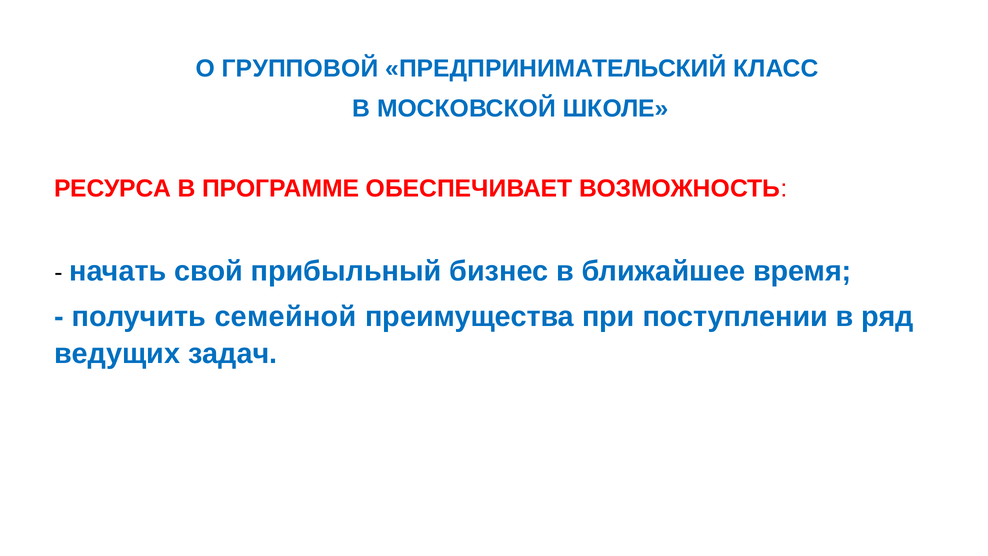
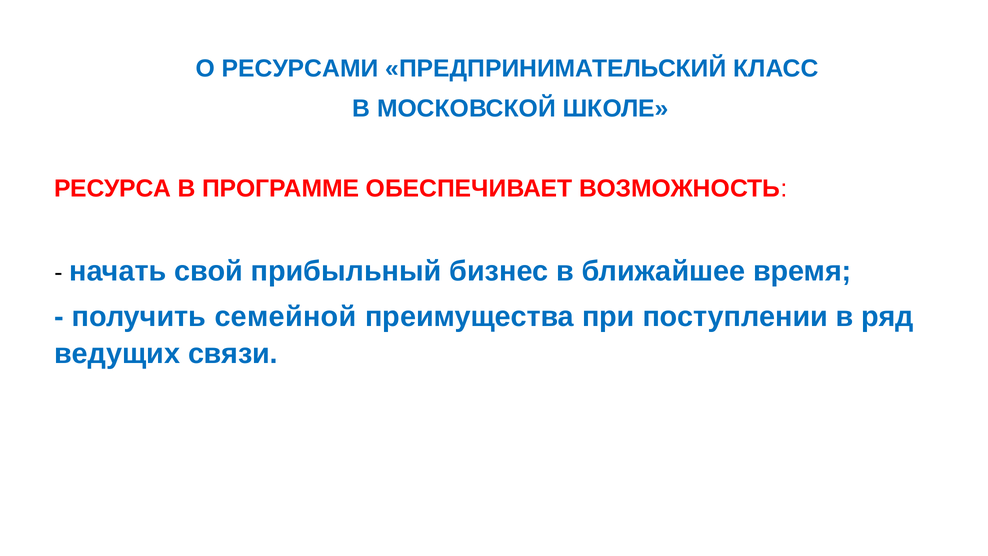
ГРУППОВОЙ: ГРУППОВОЙ -> РЕСУРСАМИ
задач: задач -> связи
